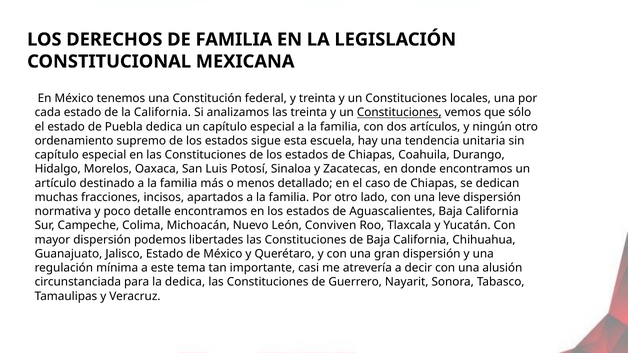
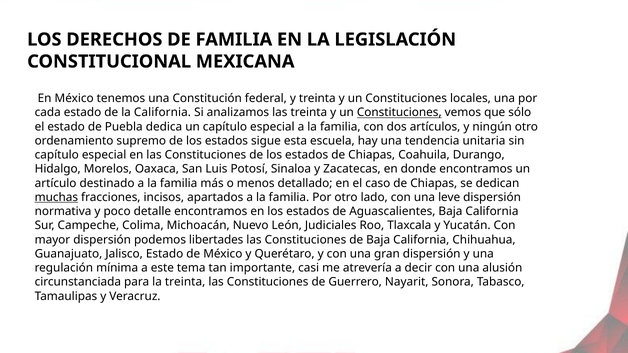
muchas underline: none -> present
Conviven: Conviven -> Judiciales
la dedica: dedica -> treinta
